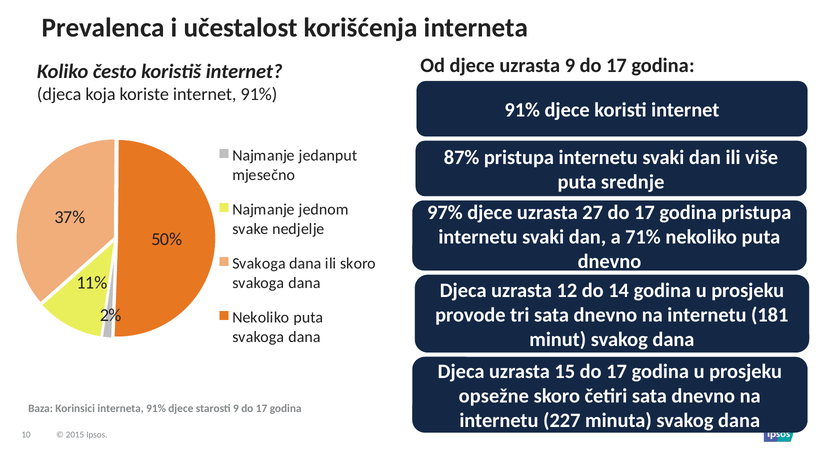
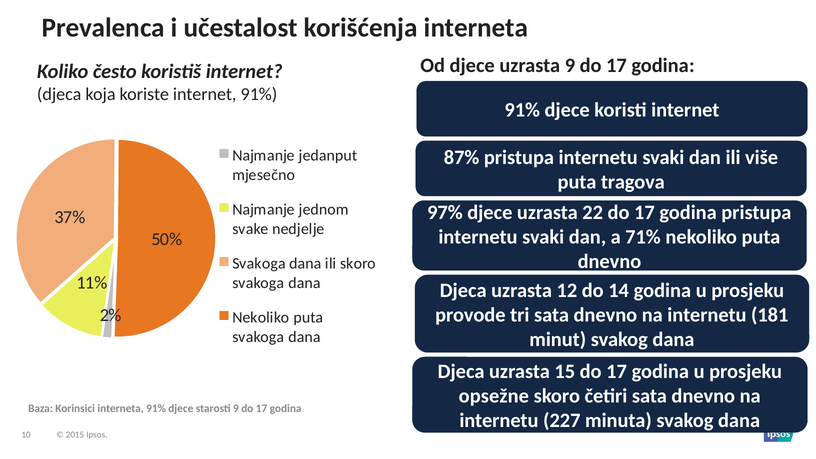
srednje: srednje -> tragova
27: 27 -> 22
